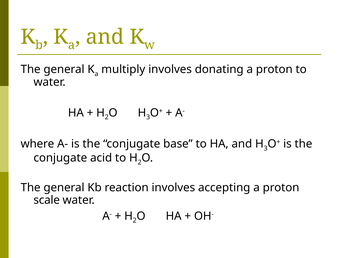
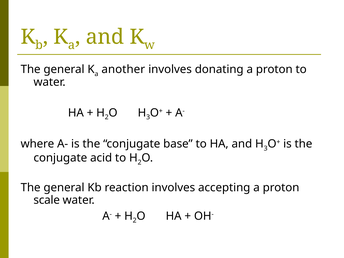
multiply: multiply -> another
